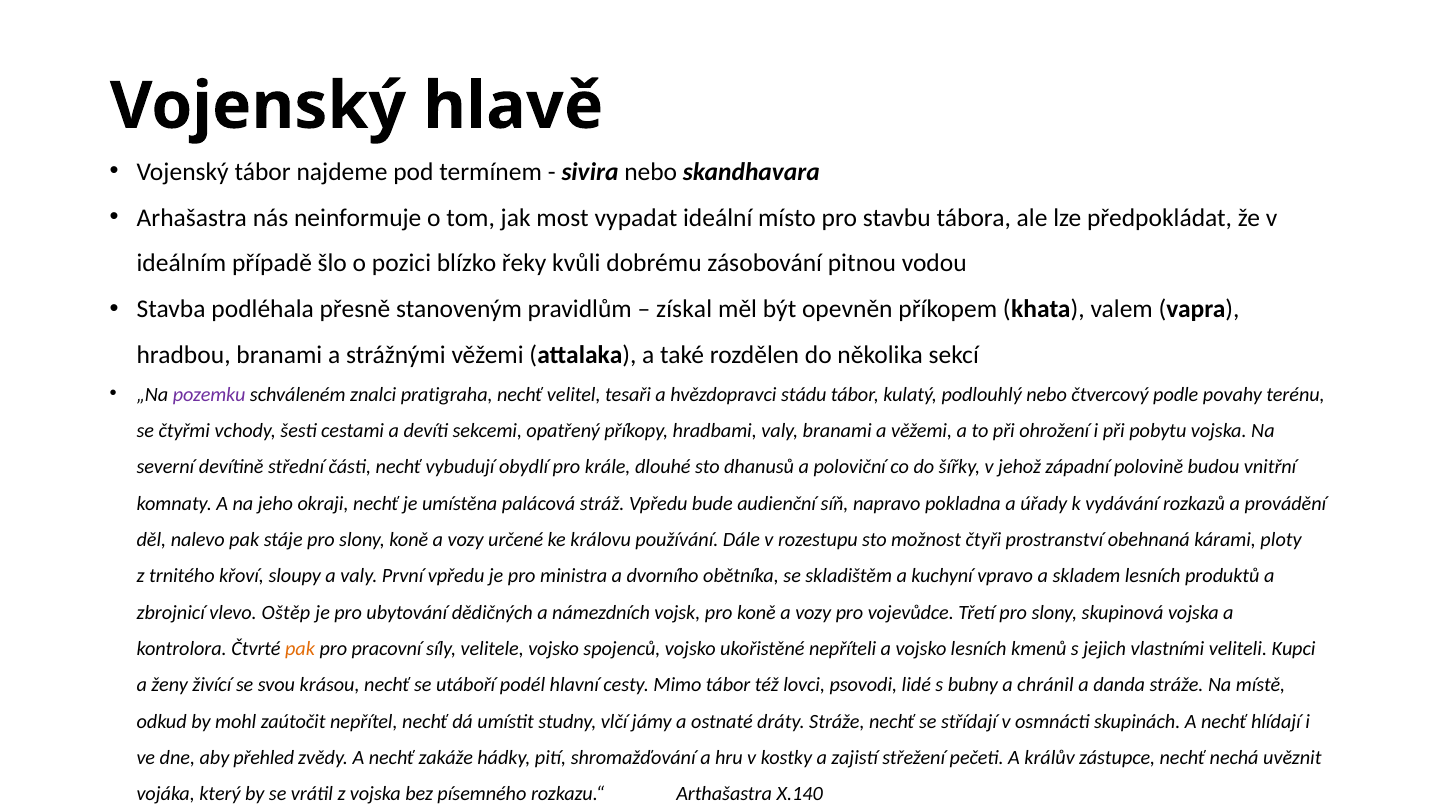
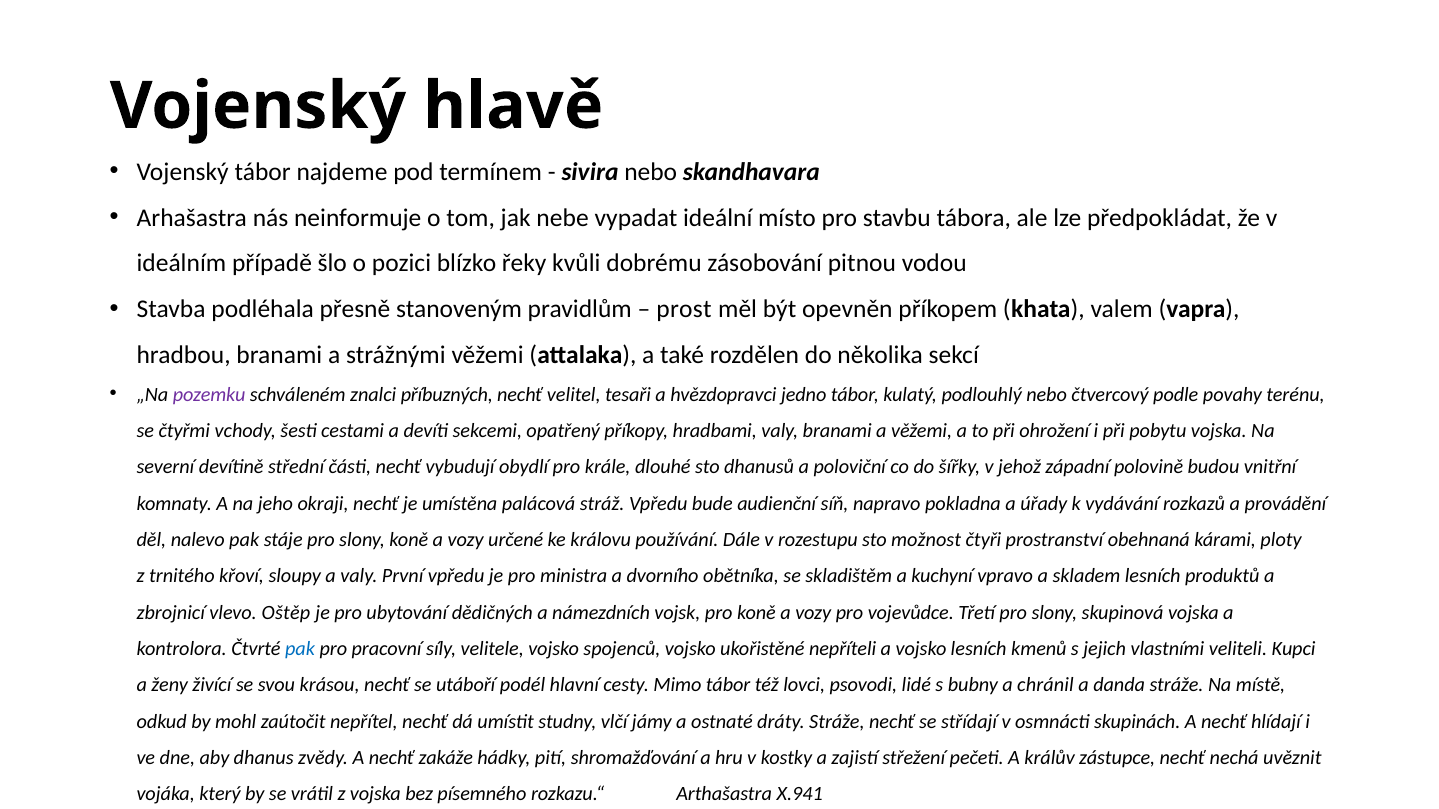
most: most -> nebe
získal: získal -> prost
pratigraha: pratigraha -> příbuzných
stádu: stádu -> jedno
pak at (300, 649) colour: orange -> blue
přehled: přehled -> dhanus
X.140: X.140 -> X.941
